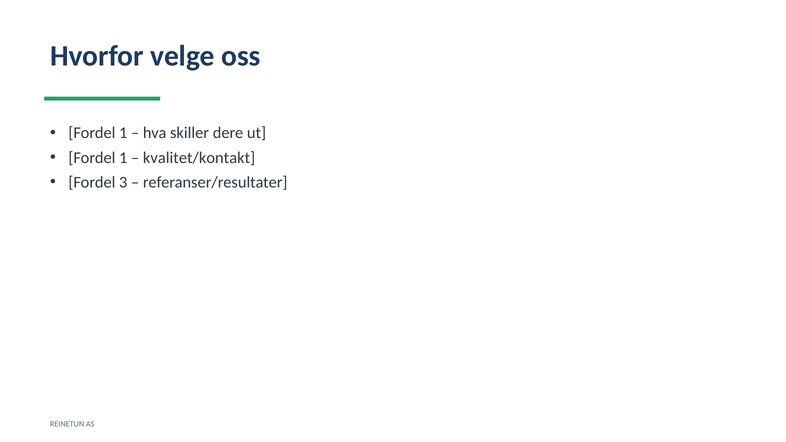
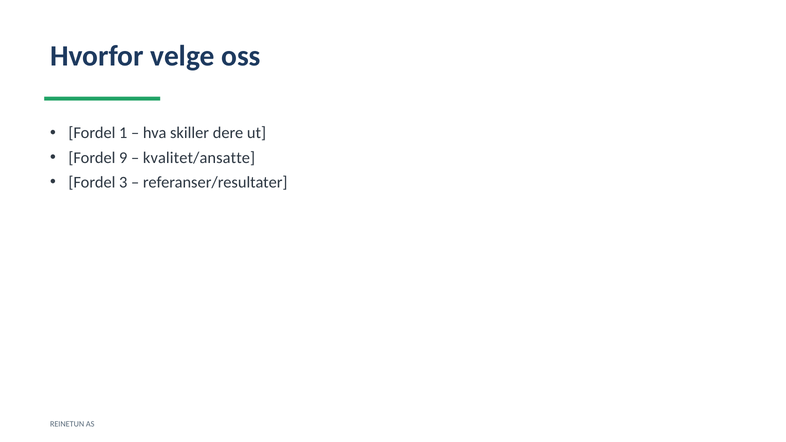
1 at (123, 158): 1 -> 9
kvalitet/kontakt: kvalitet/kontakt -> kvalitet/ansatte
